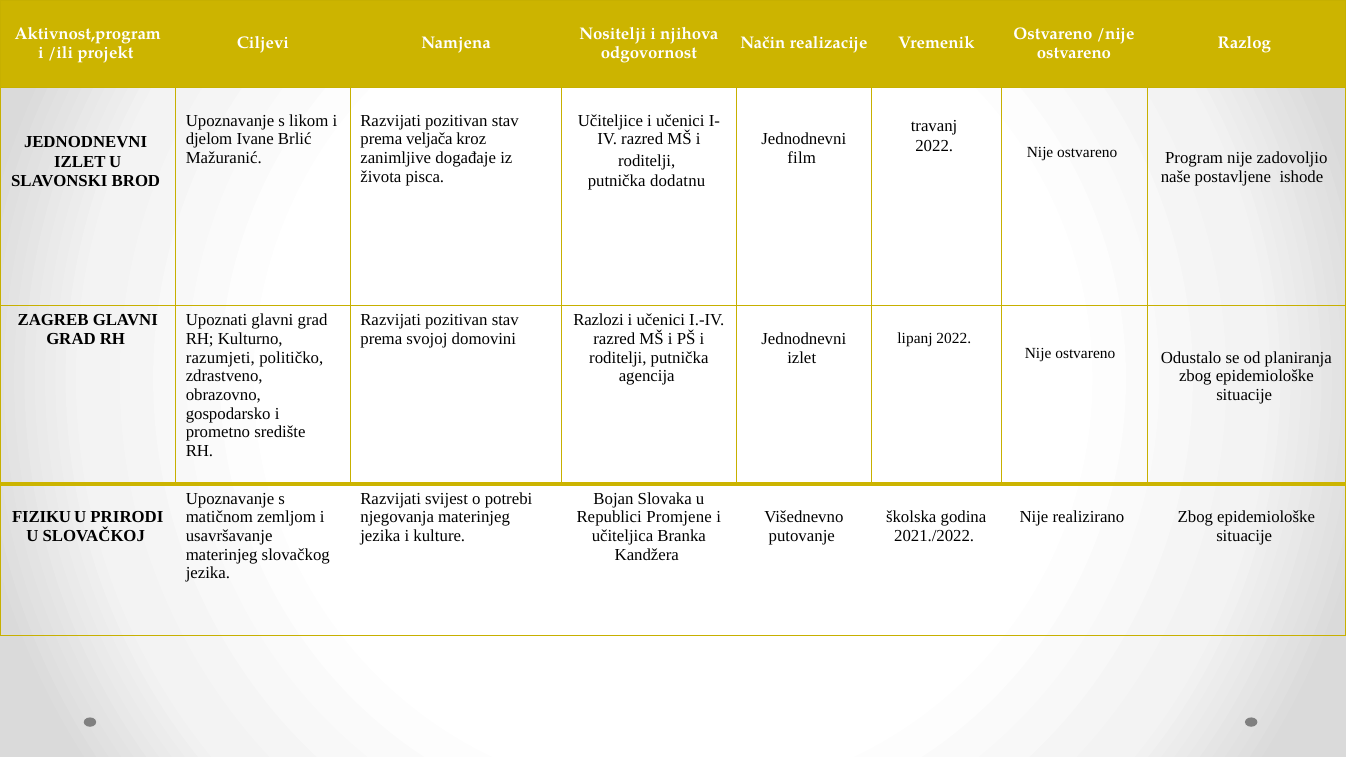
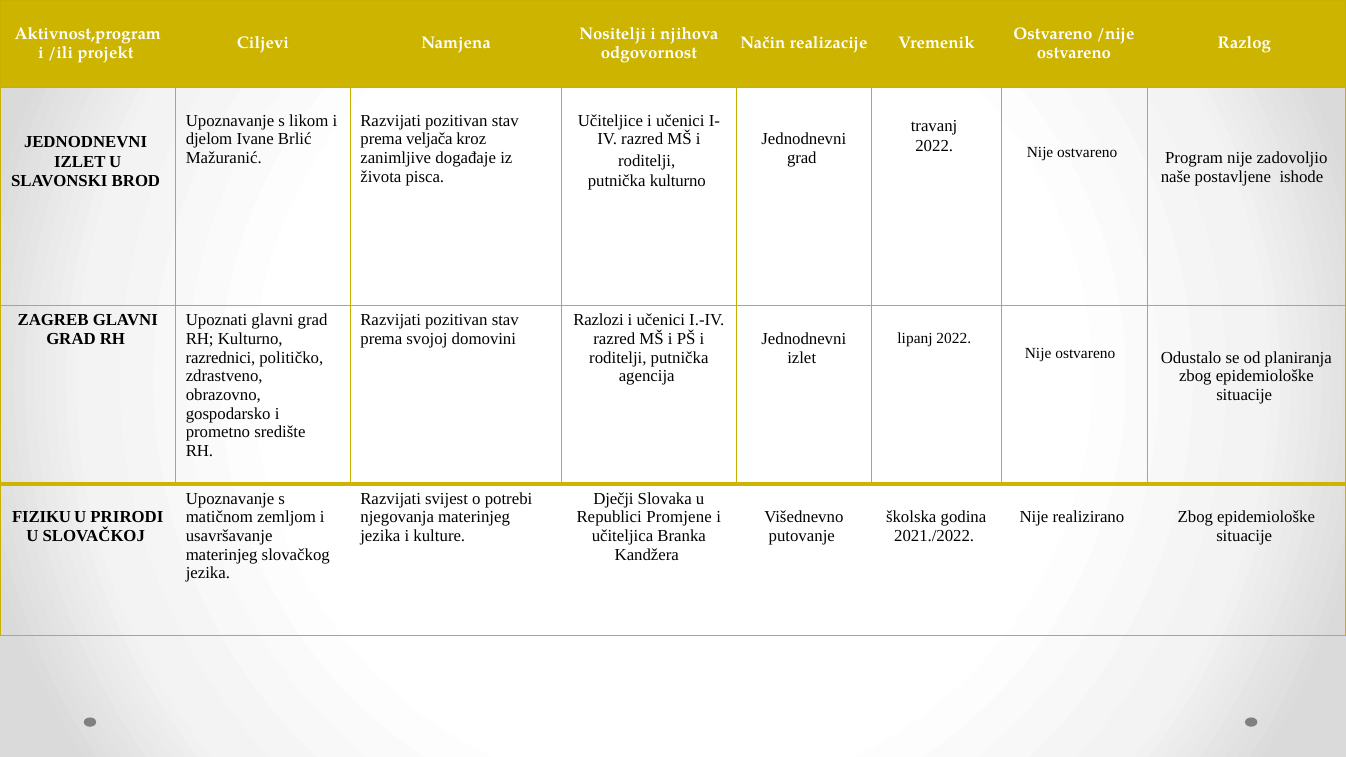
film at (802, 158): film -> grad
putnička dodatnu: dodatnu -> kulturno
razumjeti: razumjeti -> razrednici
Bojan: Bojan -> Dječji
